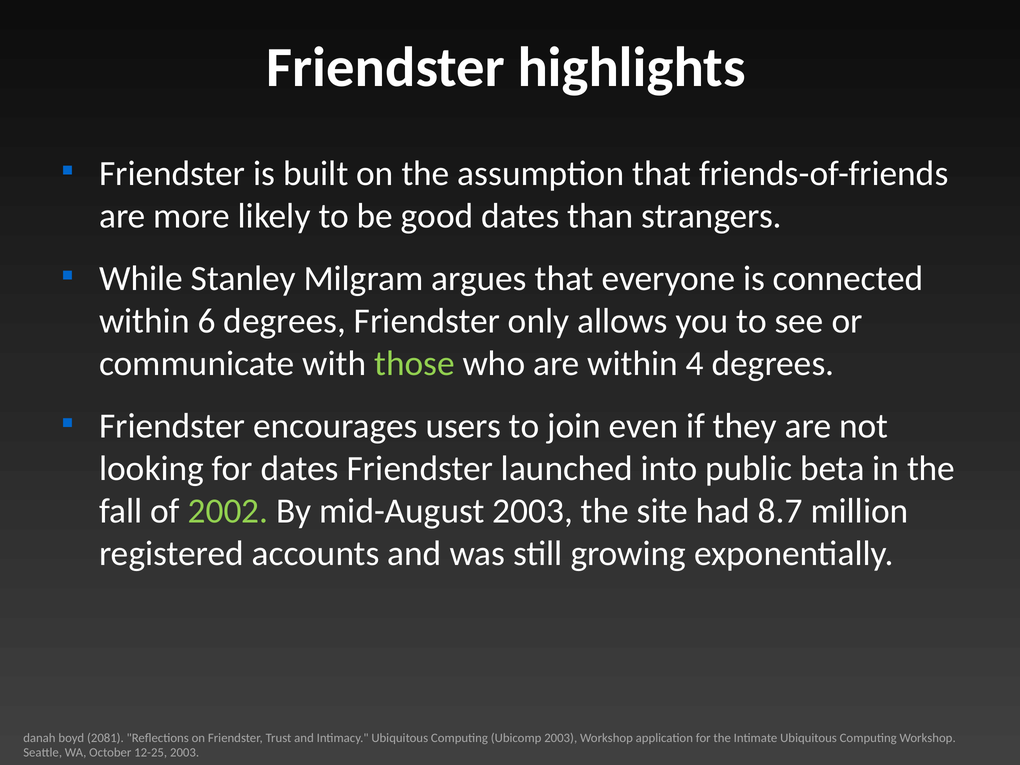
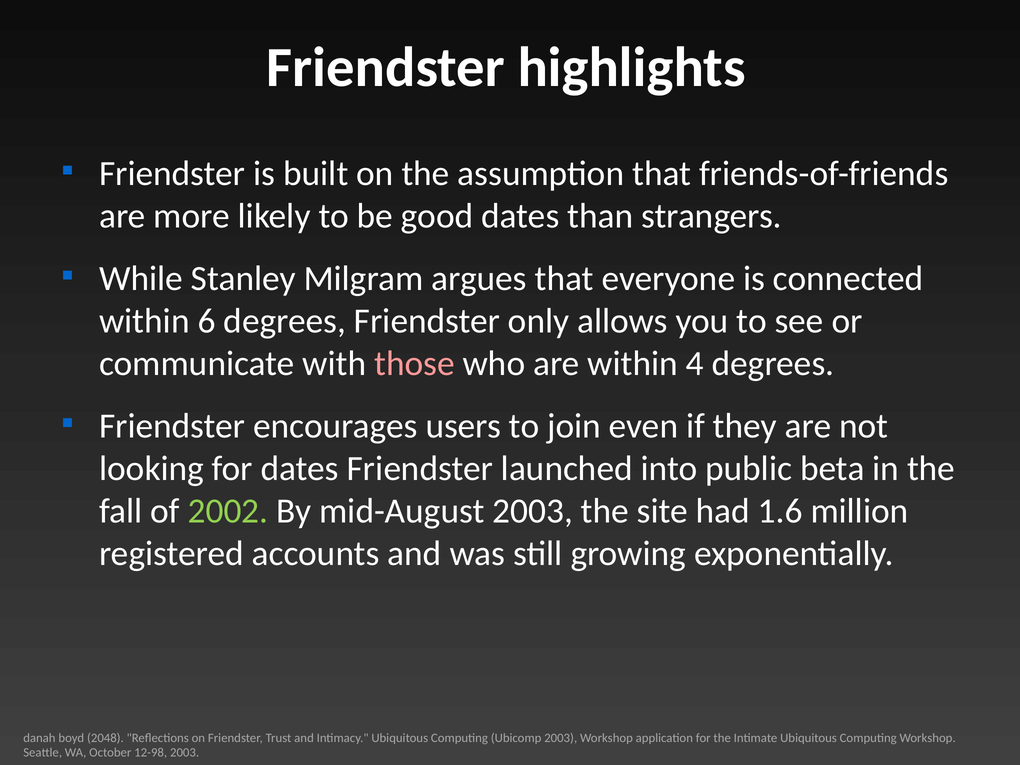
those colour: light green -> pink
8.7: 8.7 -> 1.6
2081: 2081 -> 2048
12-25: 12-25 -> 12-98
